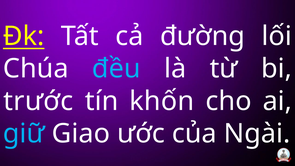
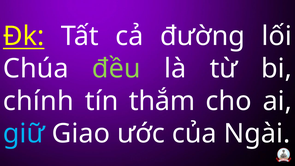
đều colour: light blue -> light green
trước: trước -> chính
khốn: khốn -> thắm
